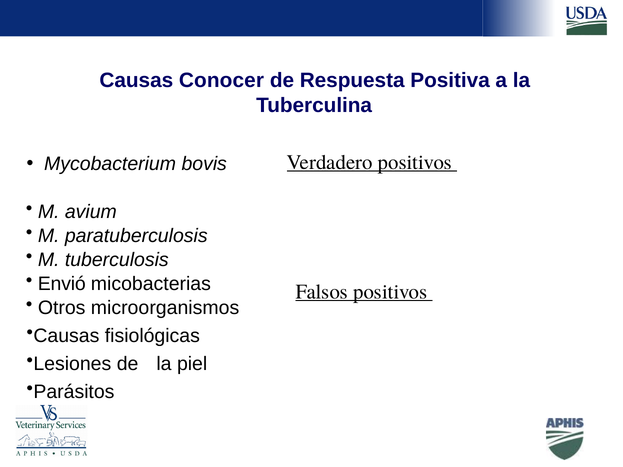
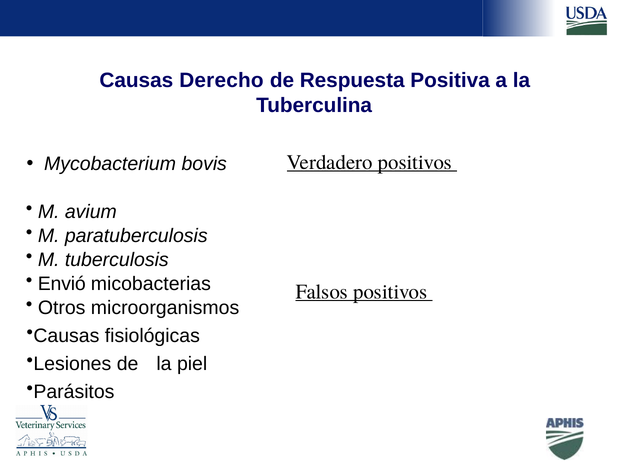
Conocer: Conocer -> Derecho
